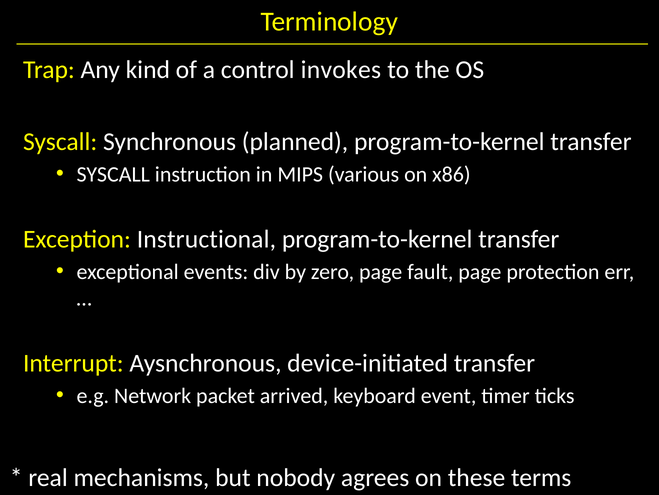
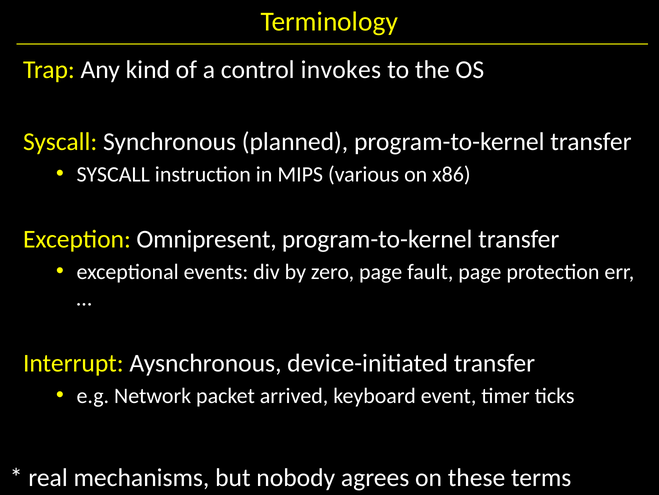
Instructional: Instructional -> Omnipresent
